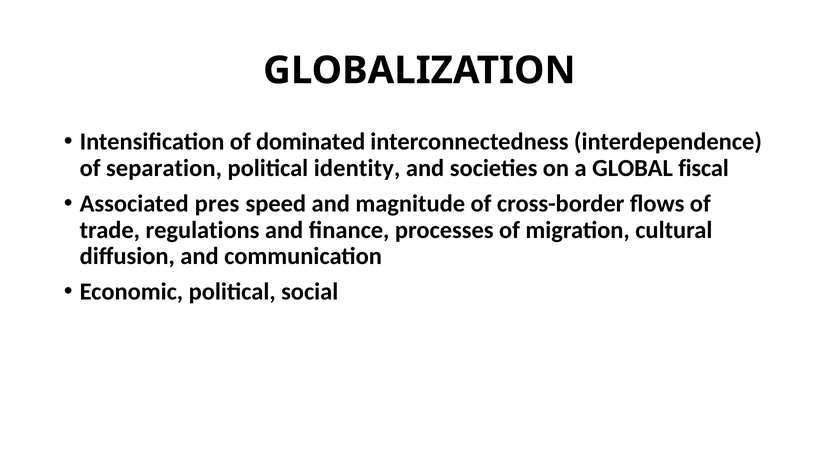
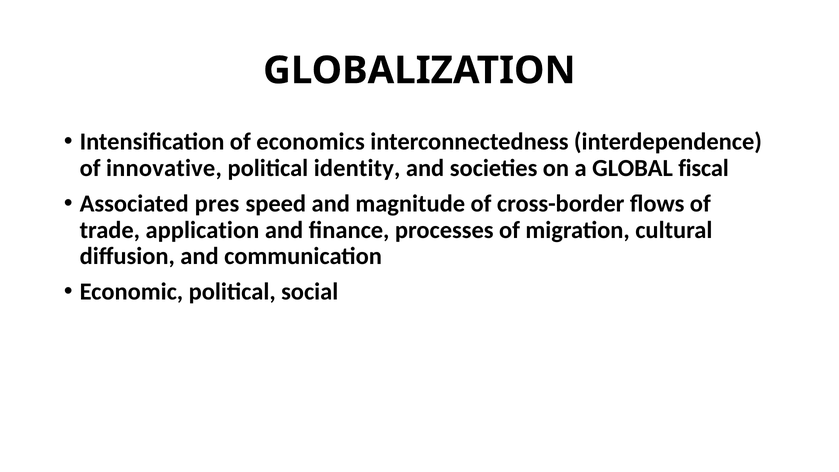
dominated: dominated -> economics
separation: separation -> innovative
regulations: regulations -> application
